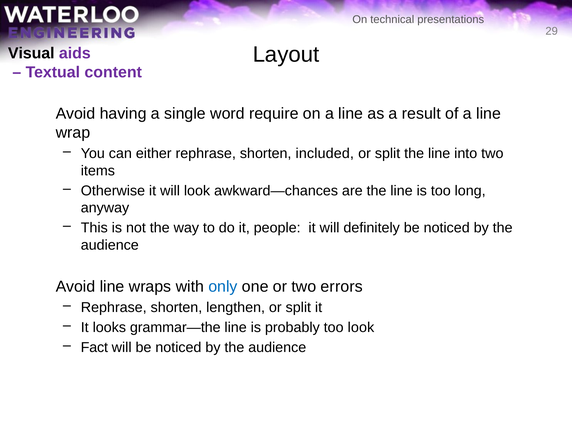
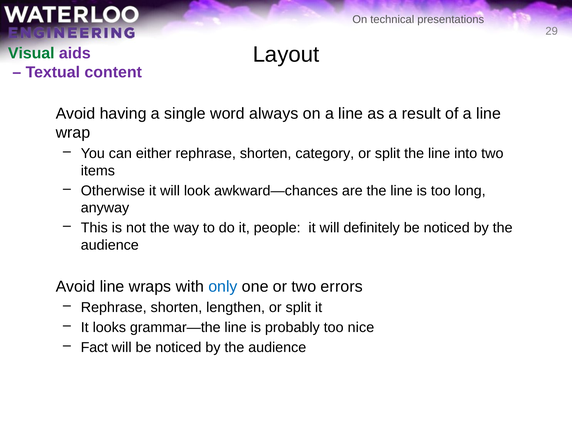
Visual colour: black -> green
require: require -> always
included: included -> category
too look: look -> nice
